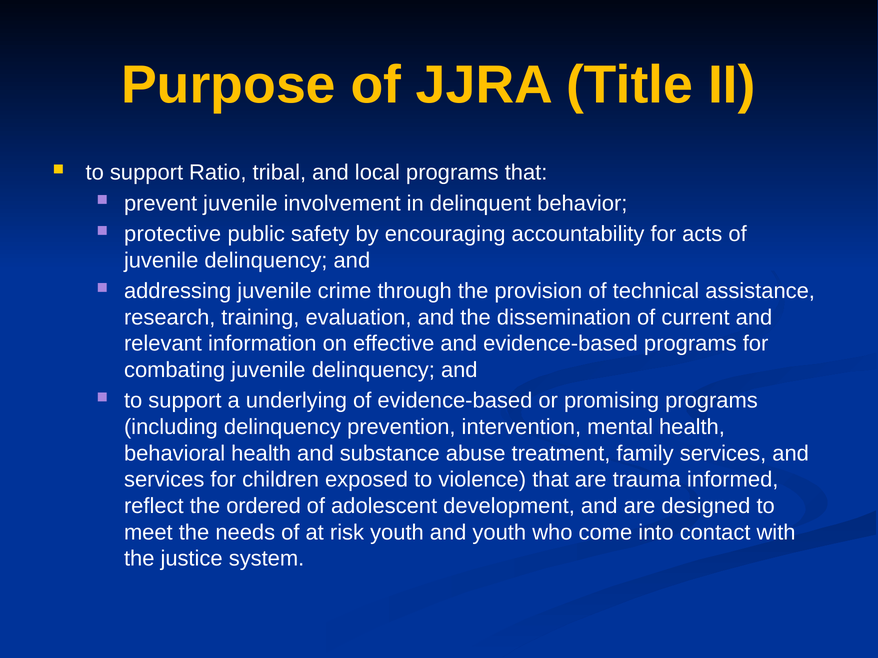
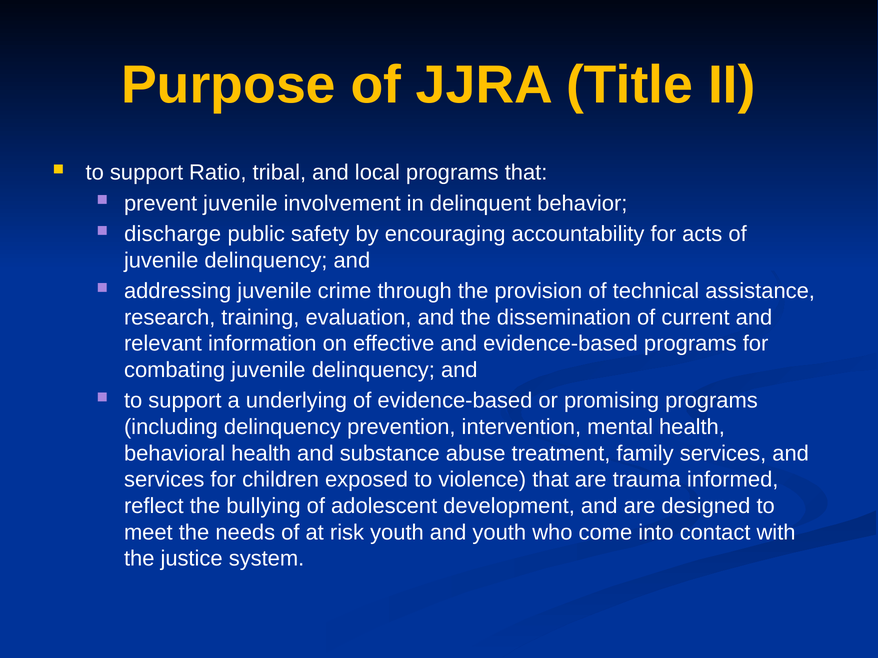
protective: protective -> discharge
ordered: ordered -> bullying
